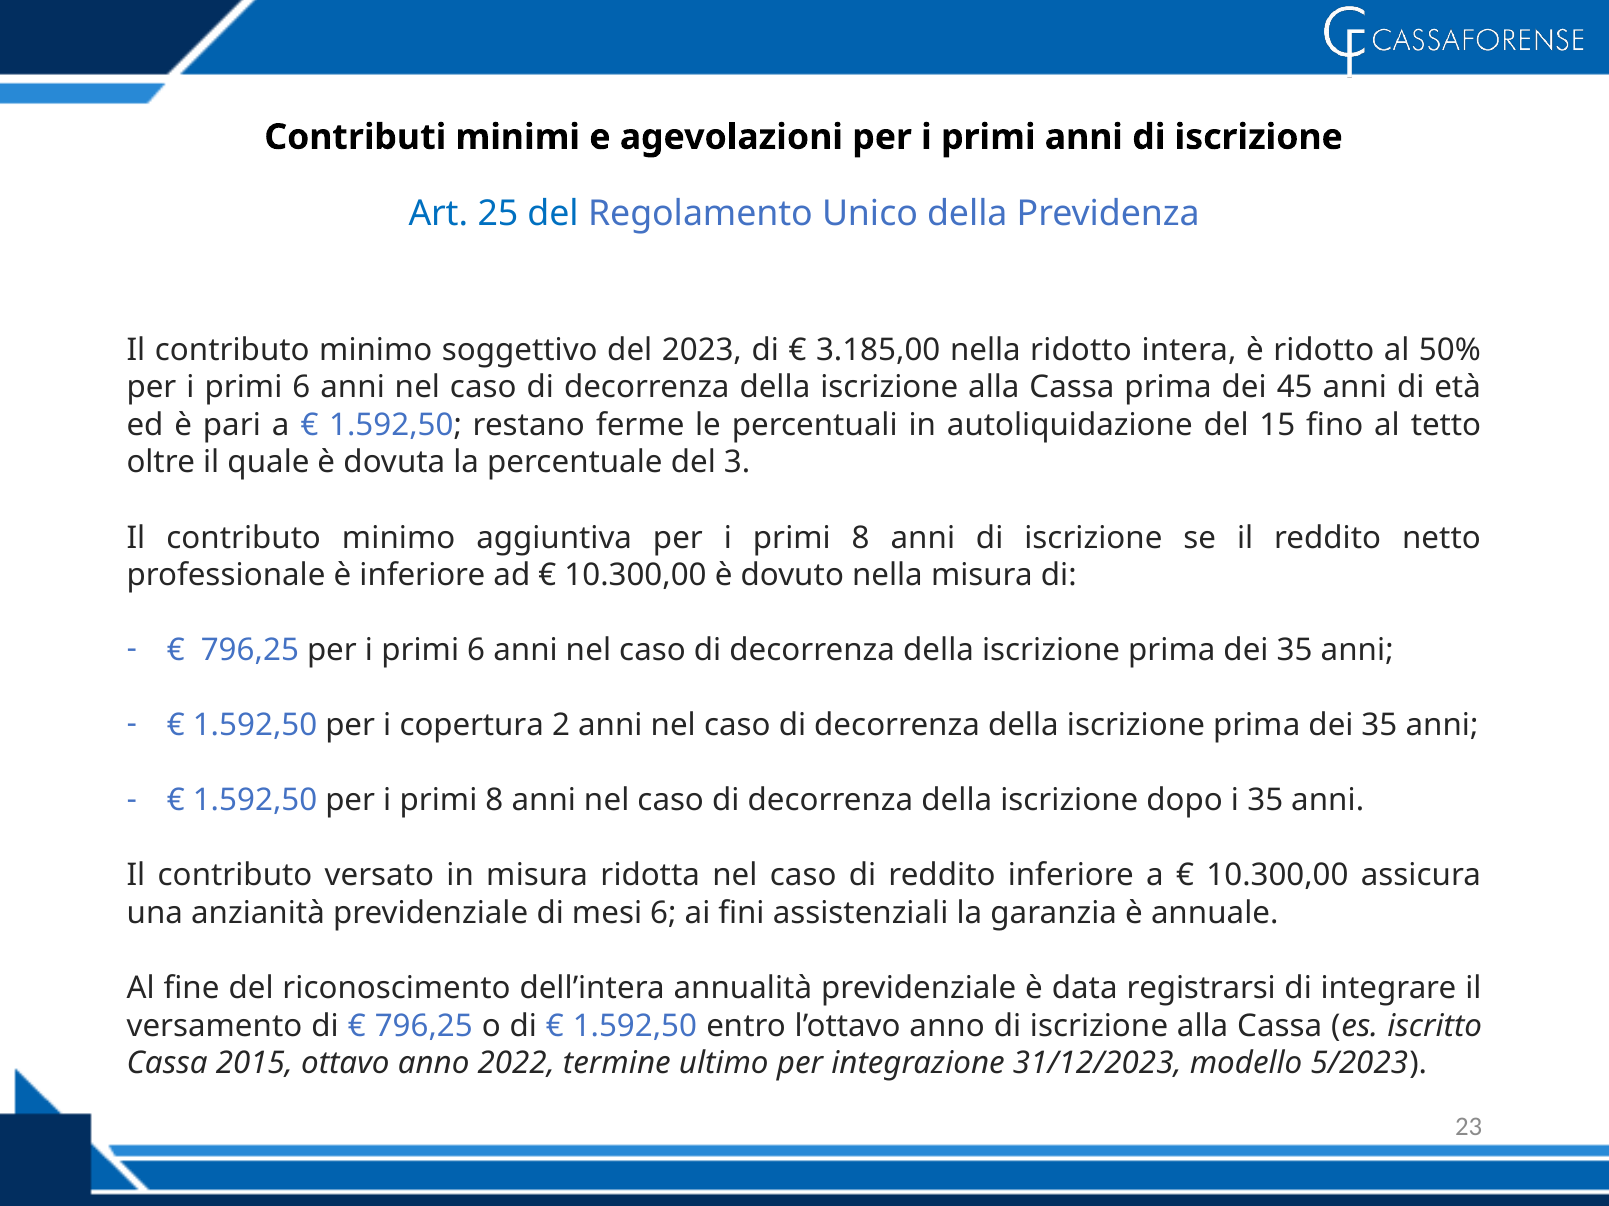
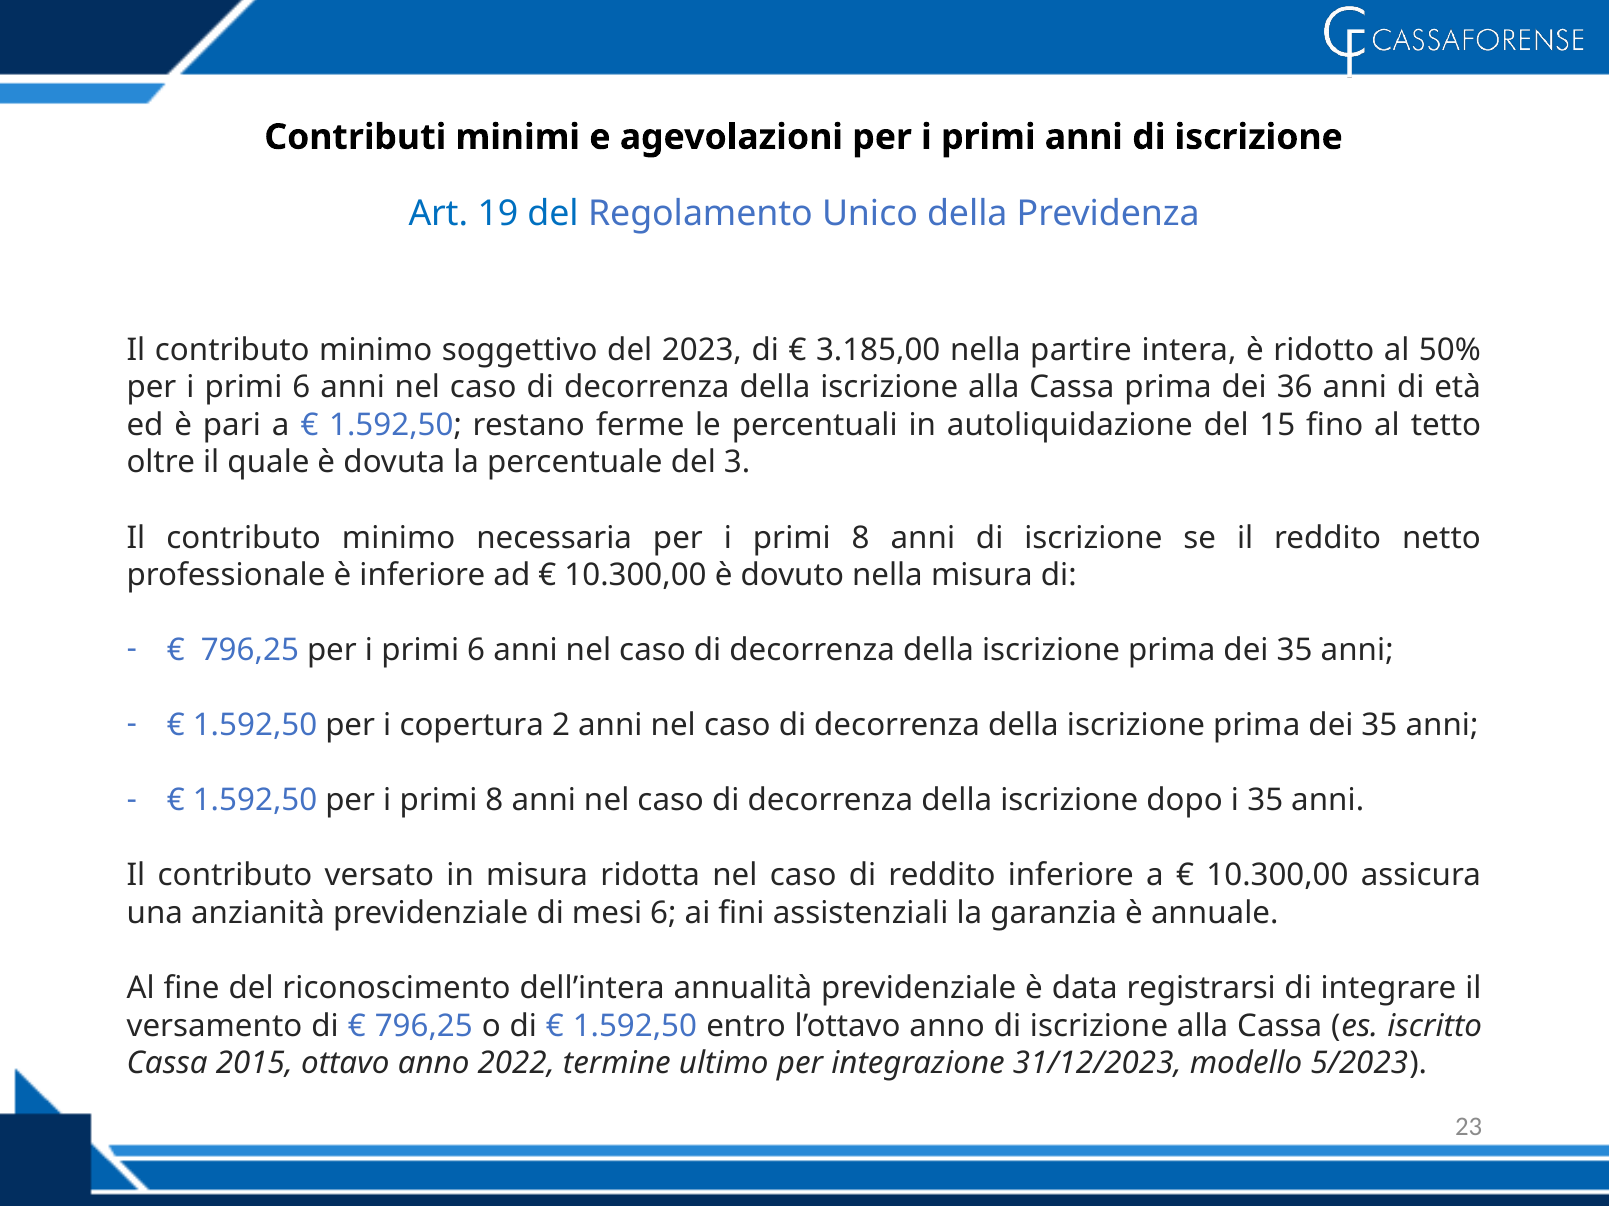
25: 25 -> 19
nella ridotto: ridotto -> partire
45: 45 -> 36
aggiuntiva: aggiuntiva -> necessaria
